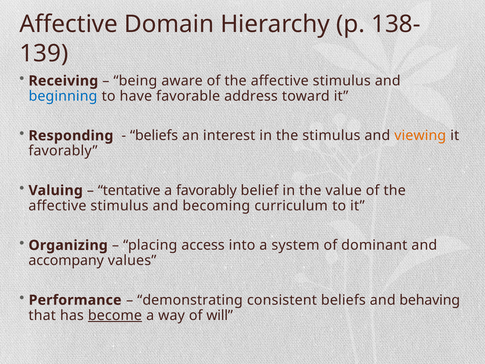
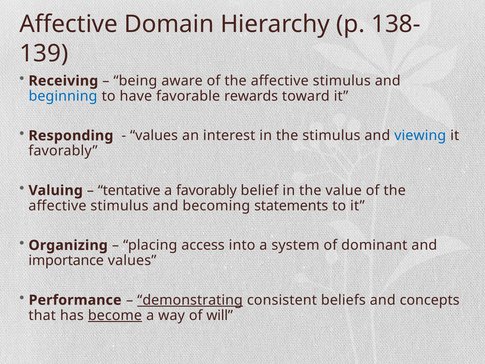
address: address -> rewards
beliefs at (154, 136): beliefs -> values
viewing colour: orange -> blue
curriculum: curriculum -> statements
accompany: accompany -> importance
demonstrating underline: none -> present
behaving: behaving -> concepts
